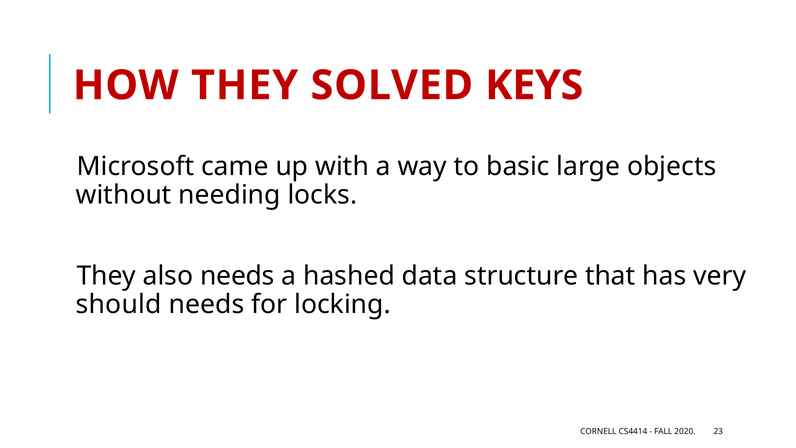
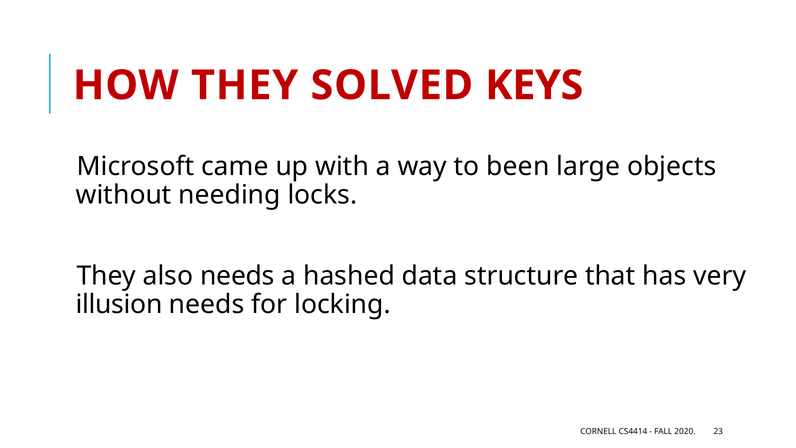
basic: basic -> been
should: should -> illusion
